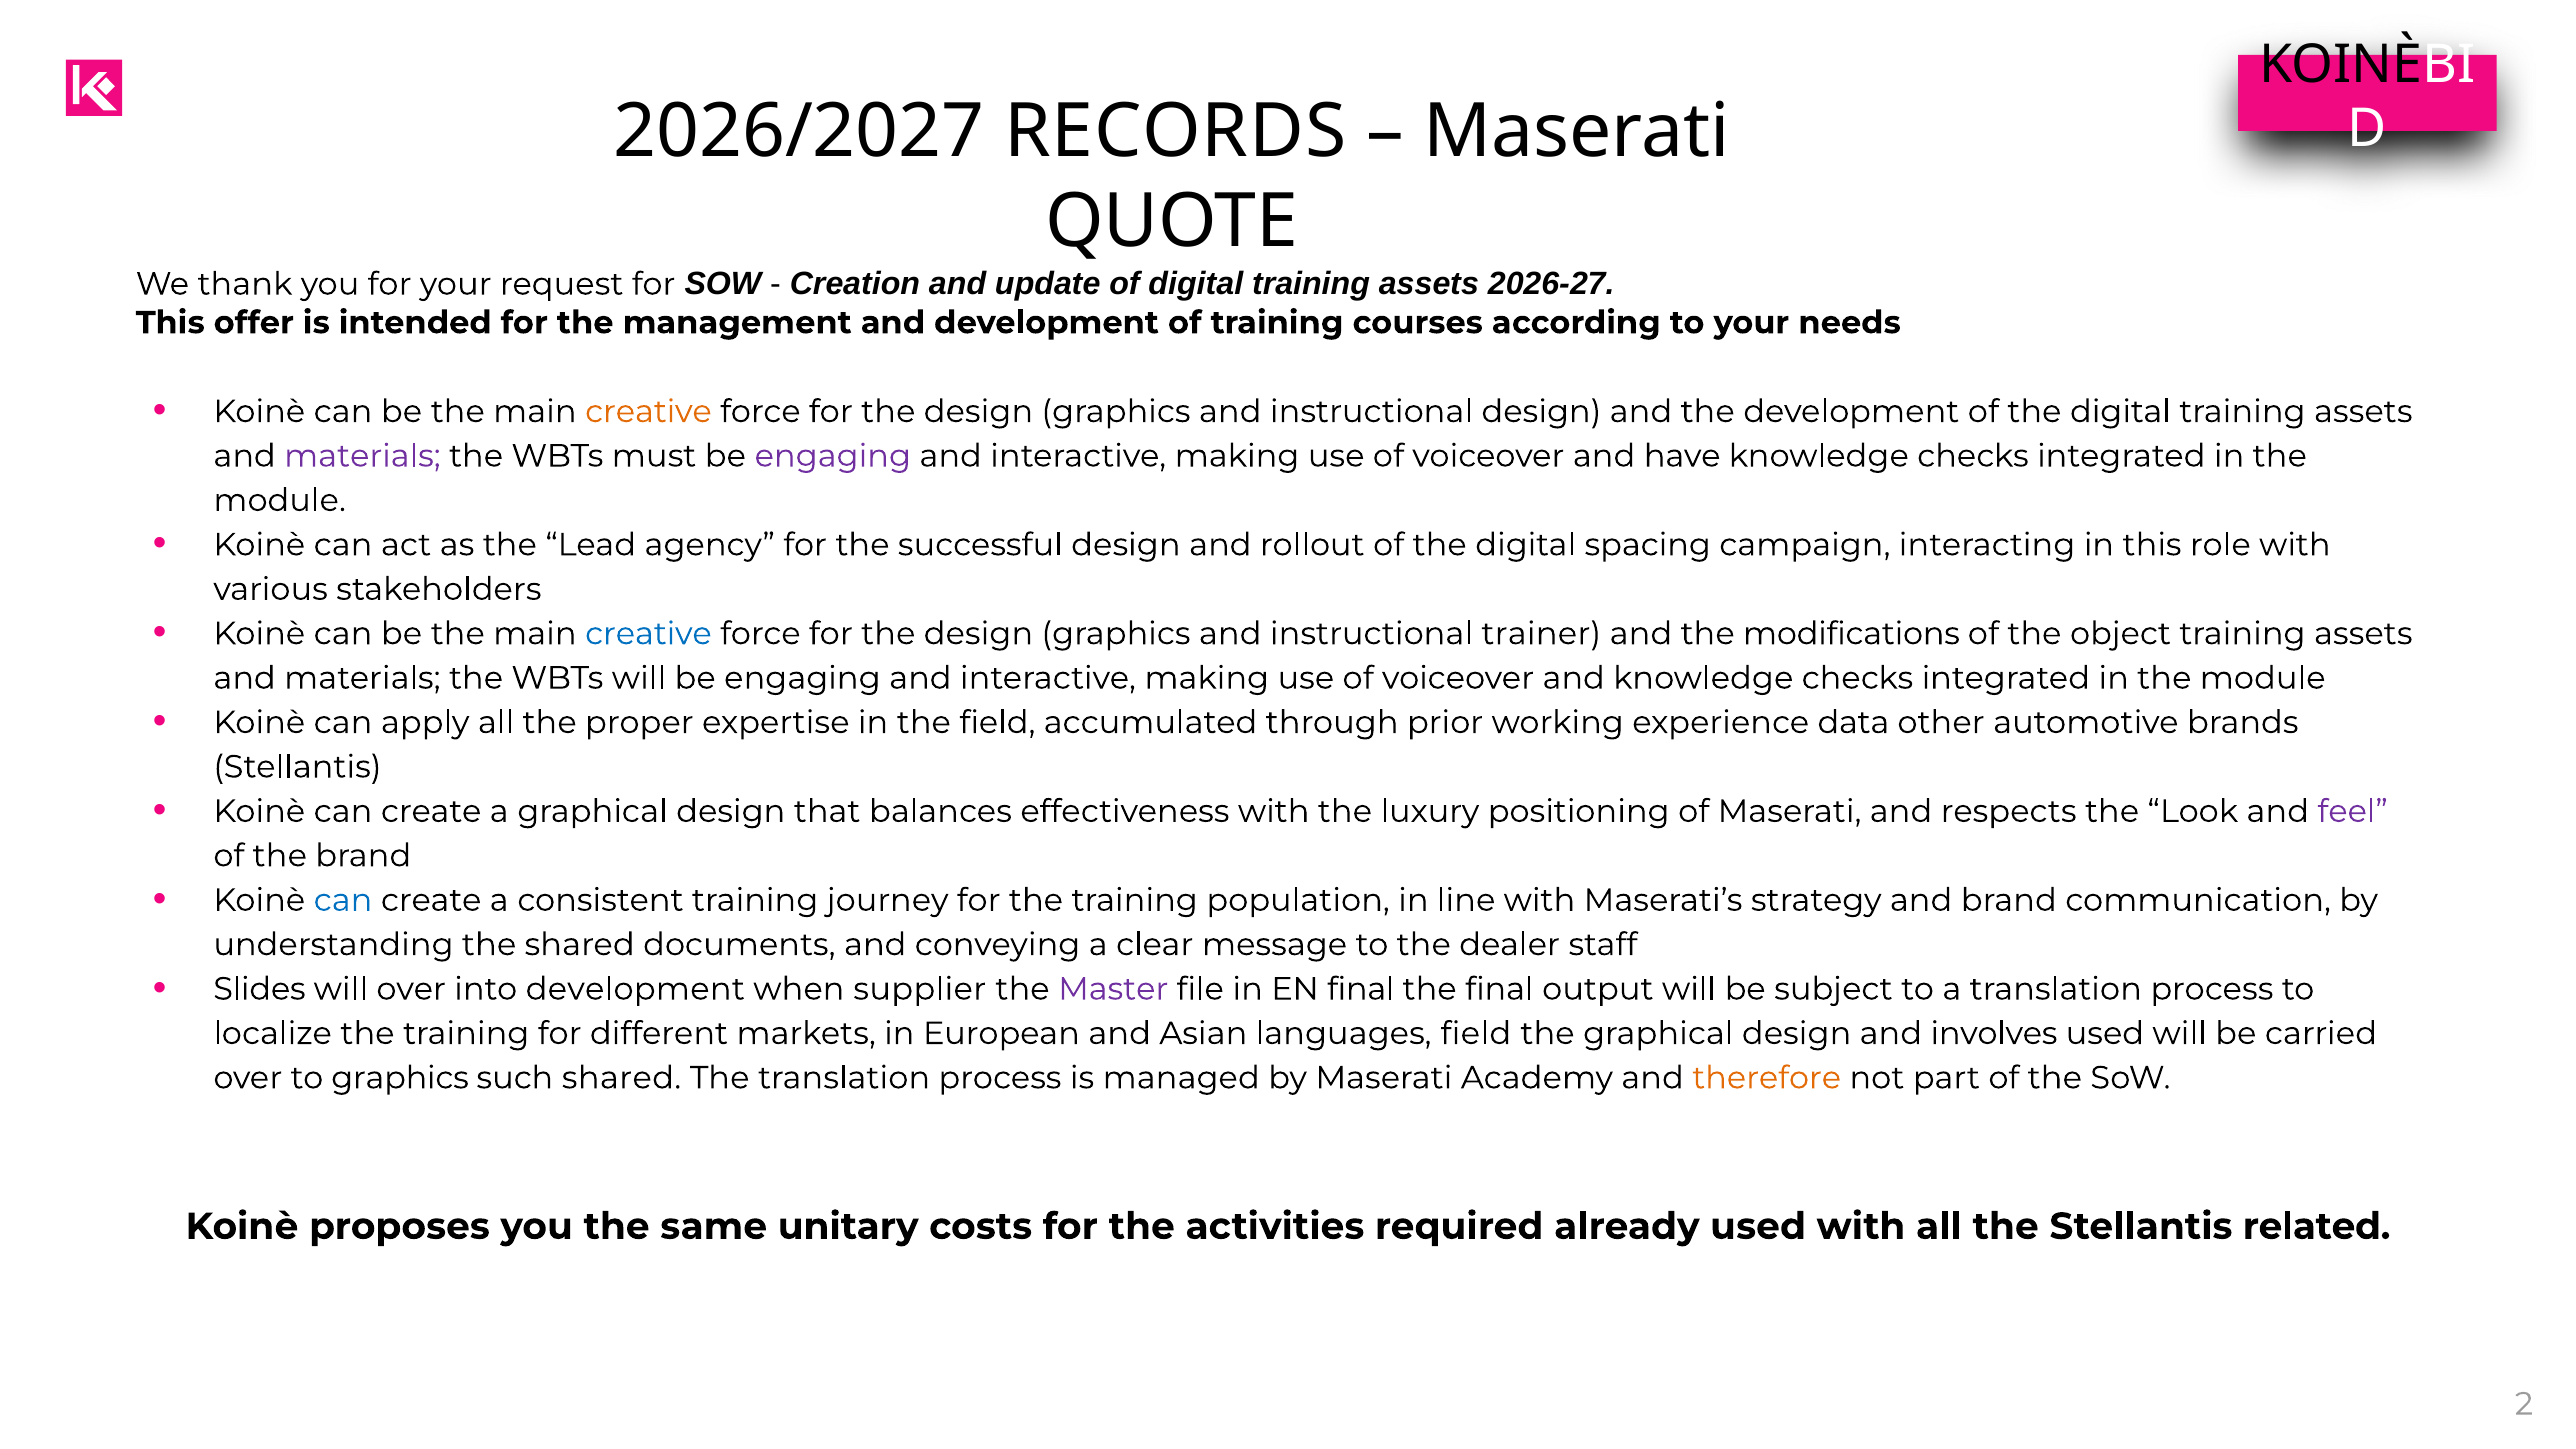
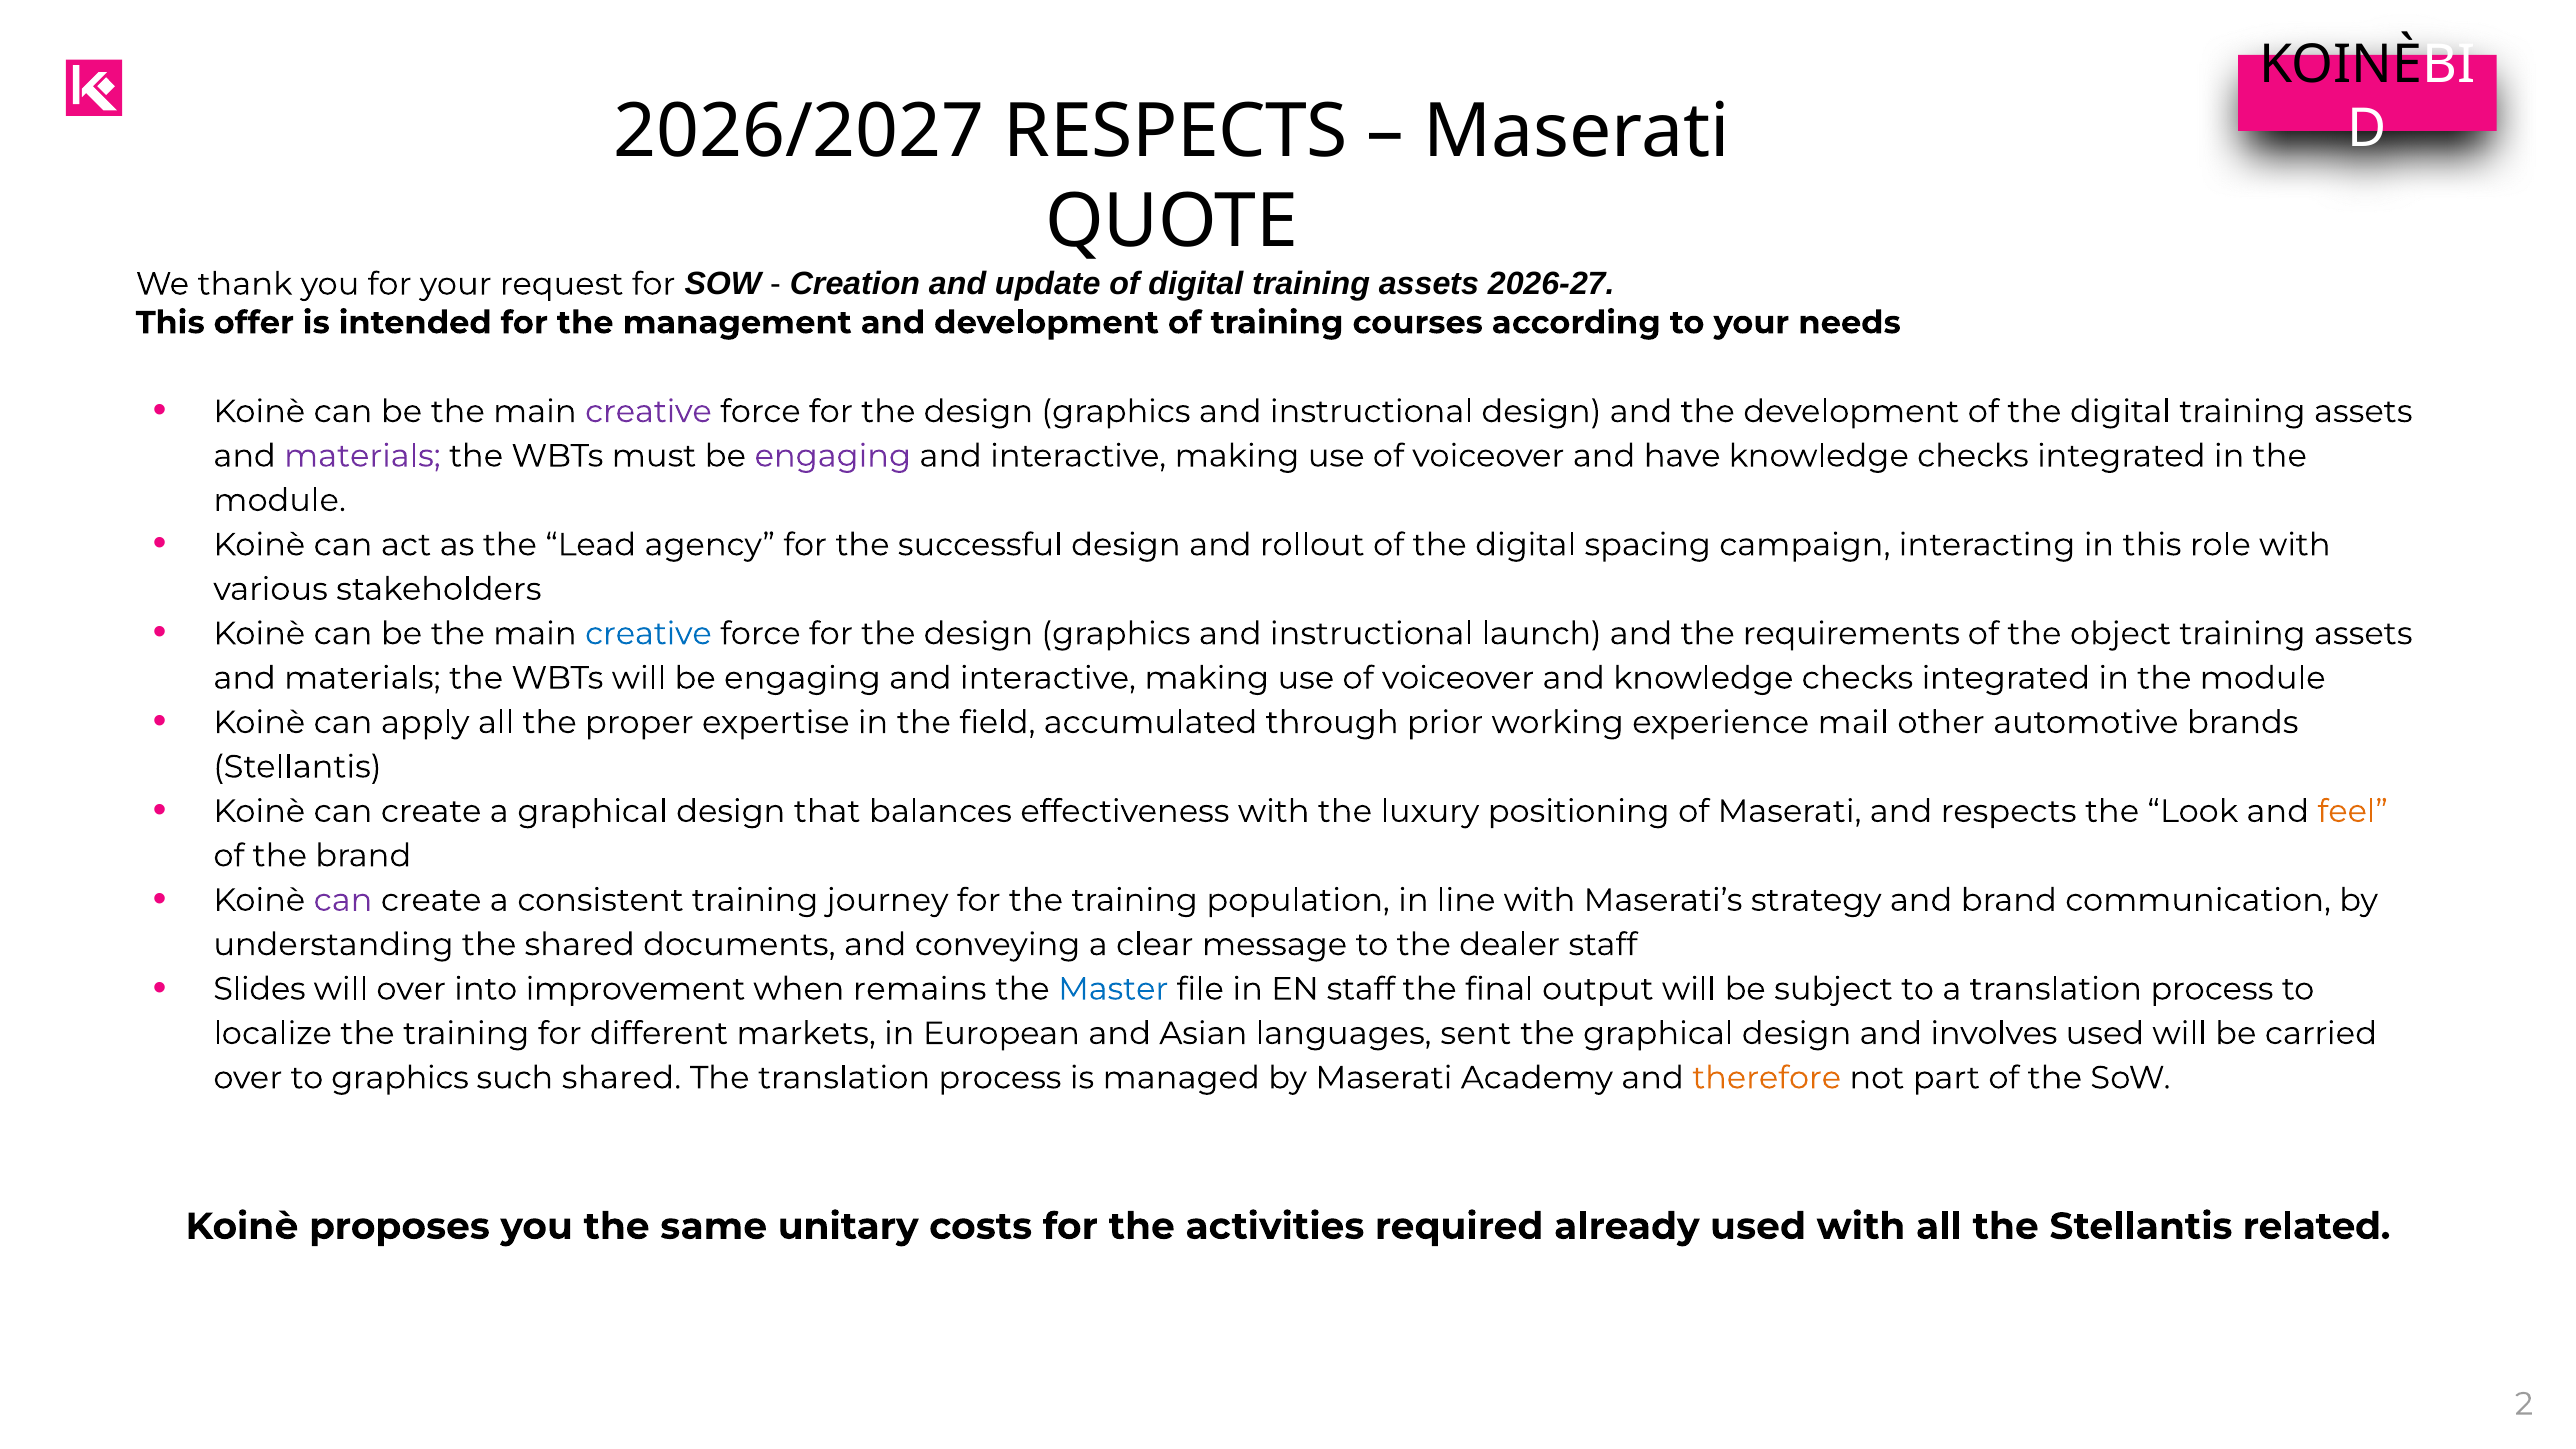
2026/2027 RECORDS: RECORDS -> RESPECTS
creative at (648, 412) colour: orange -> purple
trainer: trainer -> launch
modifications: modifications -> requirements
data: data -> mail
feel colour: purple -> orange
can at (343, 900) colour: blue -> purple
into development: development -> improvement
supplier: supplier -> remains
Master colour: purple -> blue
EN final: final -> staff
languages field: field -> sent
